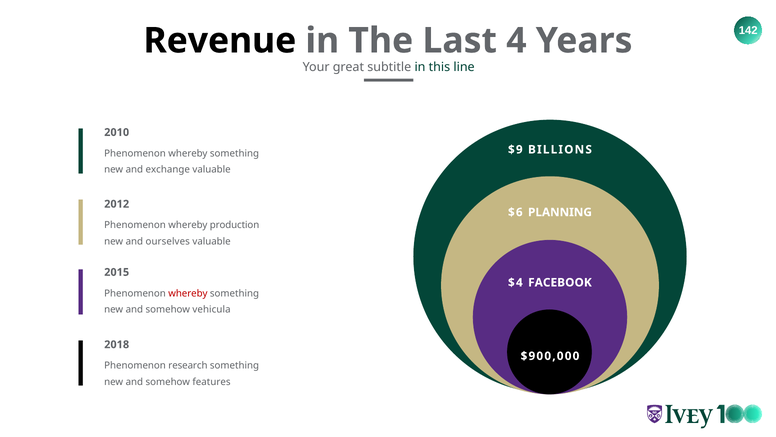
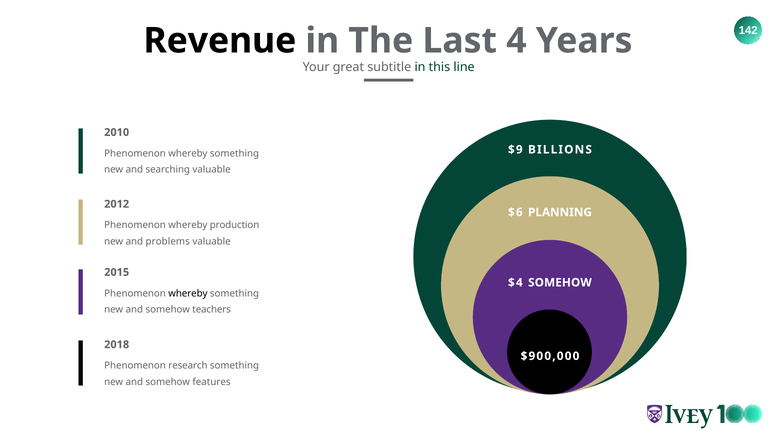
exchange: exchange -> searching
ourselves: ourselves -> problems
$4 FACEBOOK: FACEBOOK -> SOMEHOW
whereby at (188, 293) colour: red -> black
vehicula: vehicula -> teachers
